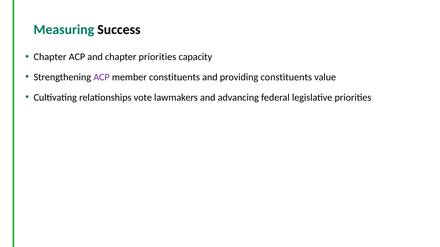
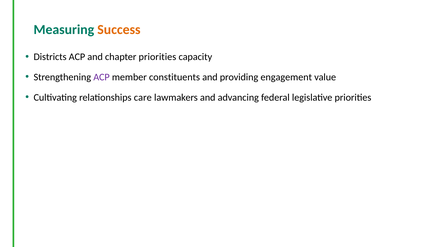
Success colour: black -> orange
Chapter at (50, 57): Chapter -> Districts
providing constituents: constituents -> engagement
vote: vote -> care
